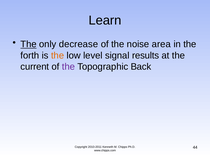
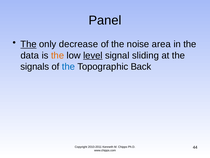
Learn: Learn -> Panel
forth: forth -> data
level underline: none -> present
results: results -> sliding
current: current -> signals
the at (68, 66) colour: purple -> blue
